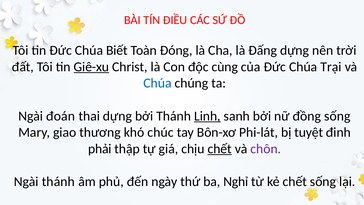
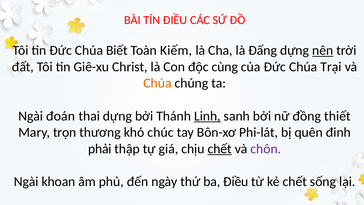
Đóng: Đóng -> Kiếm
nên underline: none -> present
Giê-xu underline: present -> none
Chúa at (158, 83) colour: blue -> orange
đồng sống: sống -> thiết
giao: giao -> trọn
tuyệt: tuyệt -> quên
Ngài thánh: thánh -> khoan
ba Nghỉ: Nghỉ -> Điều
